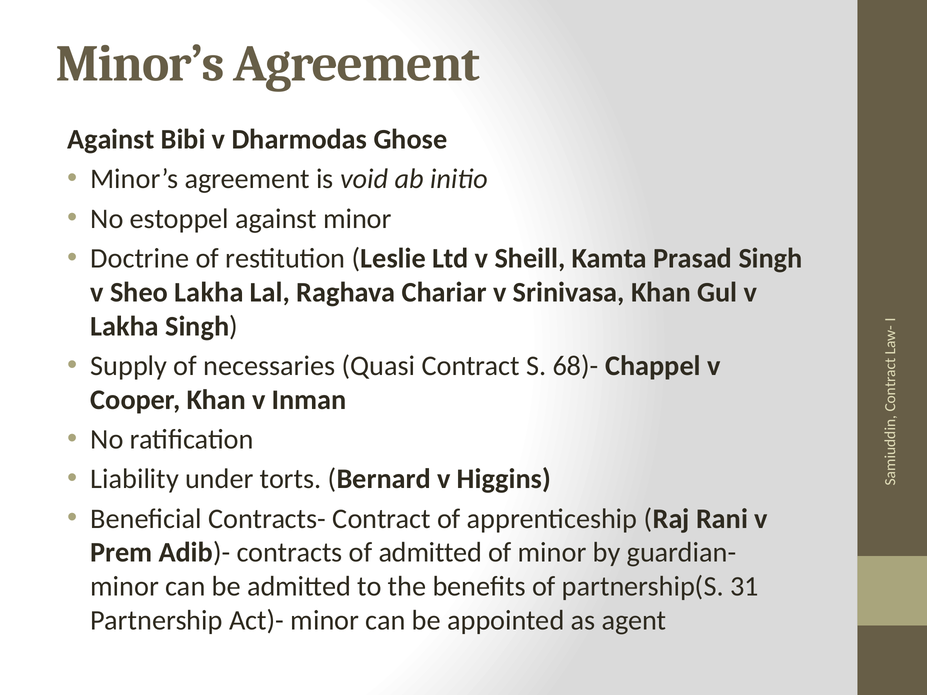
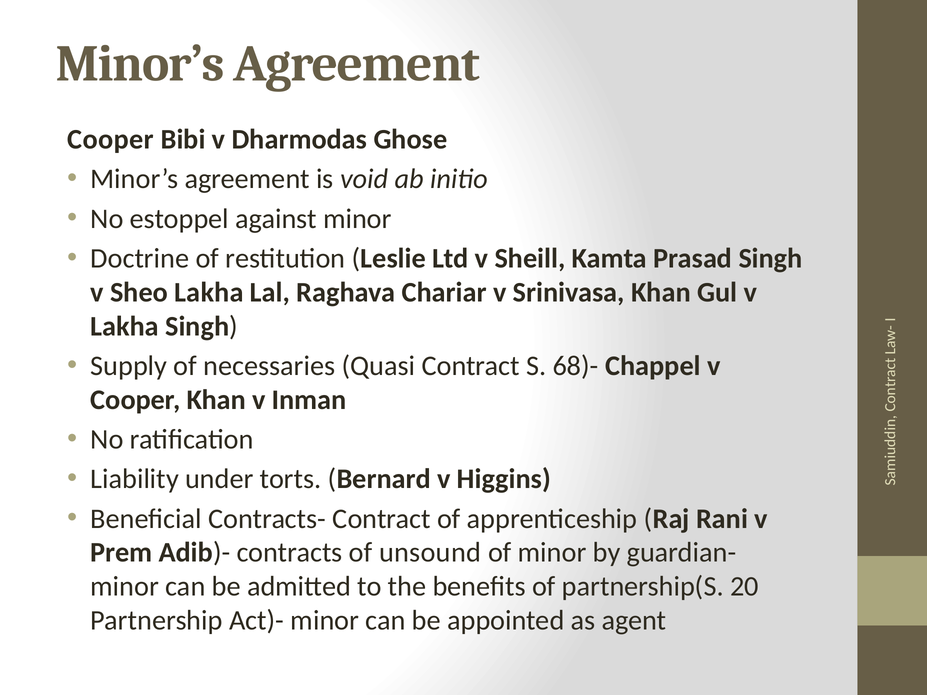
Against at (111, 139): Against -> Cooper
of admitted: admitted -> unsound
31: 31 -> 20
